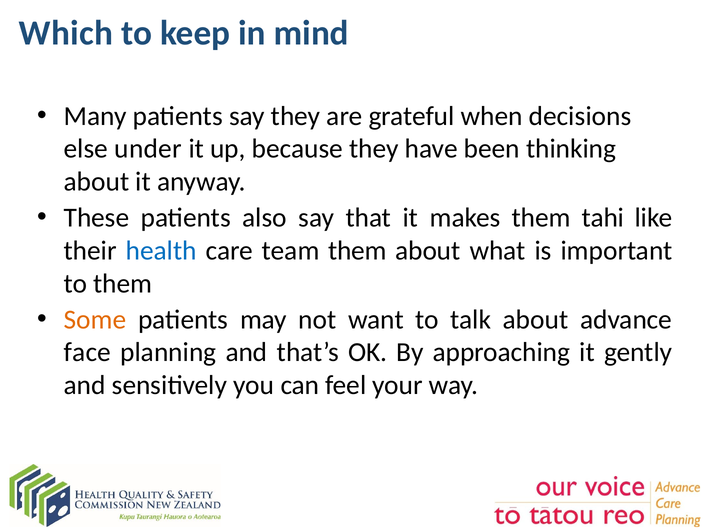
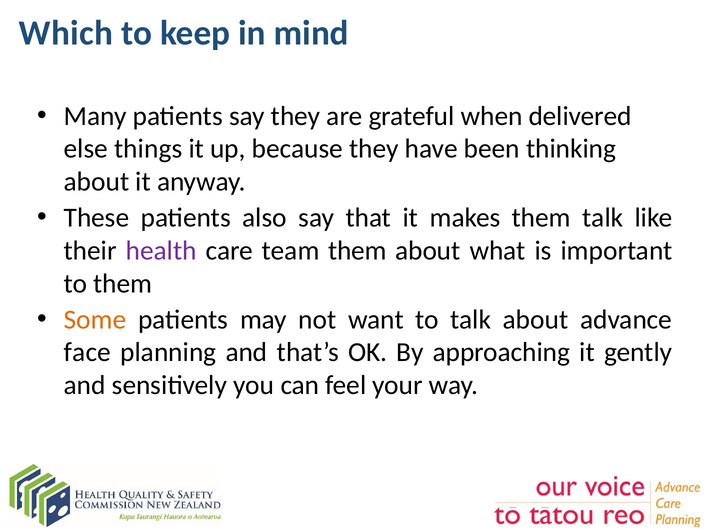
decisions: decisions -> delivered
under: under -> things
them tahi: tahi -> talk
health colour: blue -> purple
